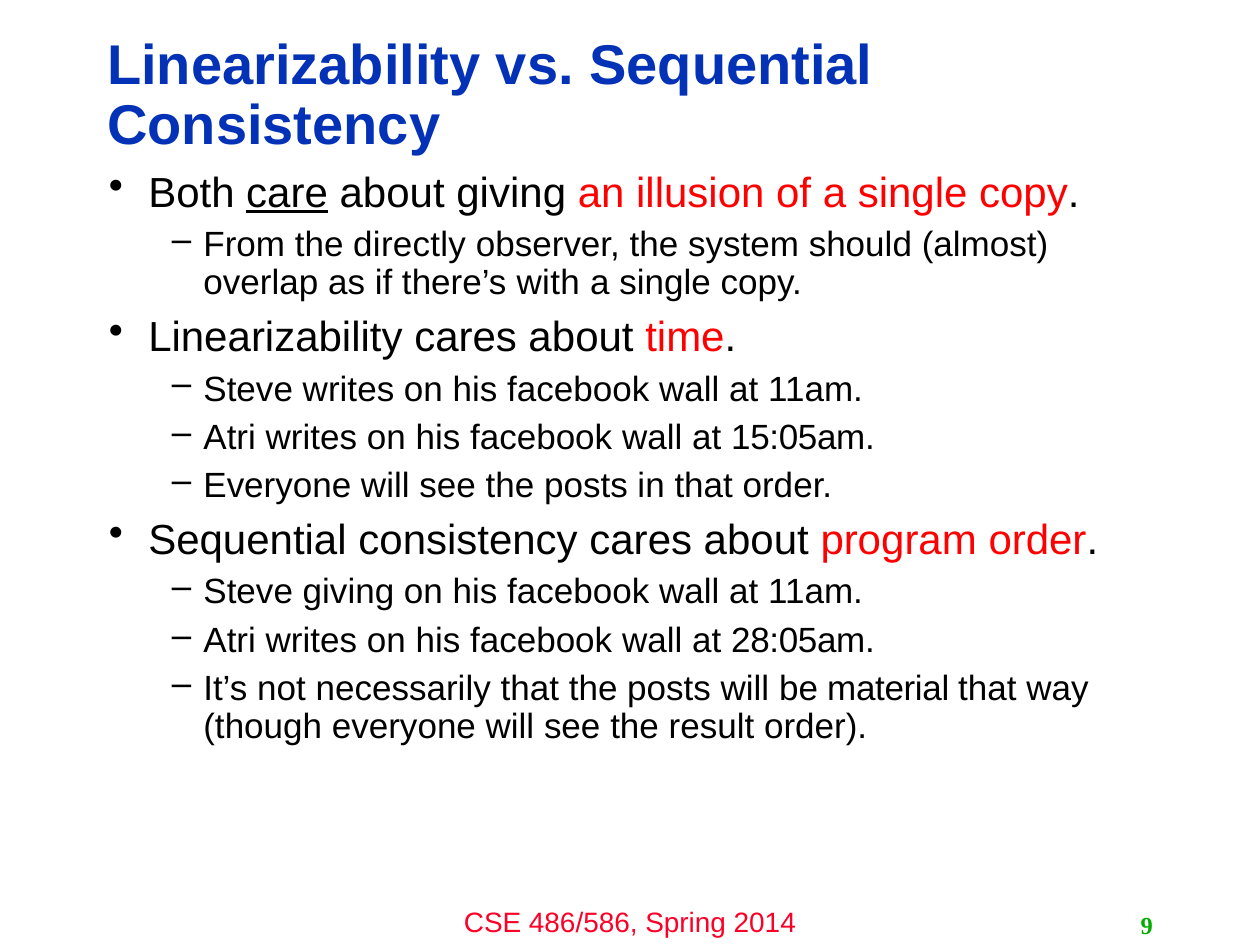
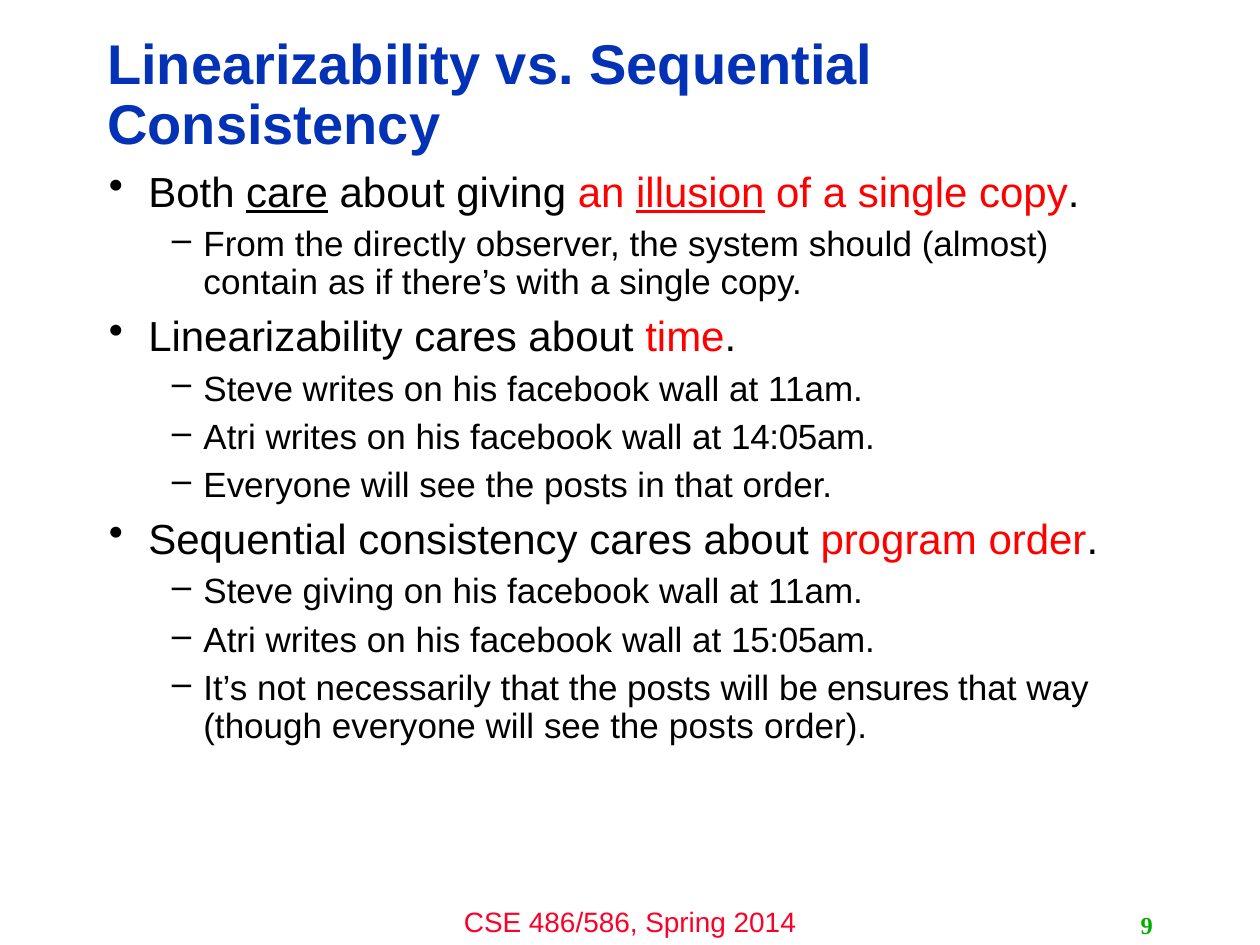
illusion underline: none -> present
overlap: overlap -> contain
15:05am: 15:05am -> 14:05am
28:05am: 28:05am -> 15:05am
material: material -> ensures
result at (711, 727): result -> posts
